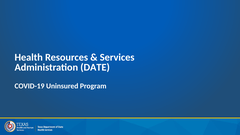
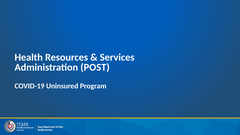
DATE: DATE -> POST
